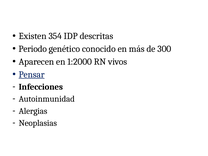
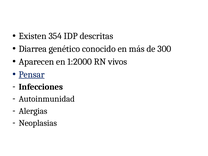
Periodo: Periodo -> Diarrea
